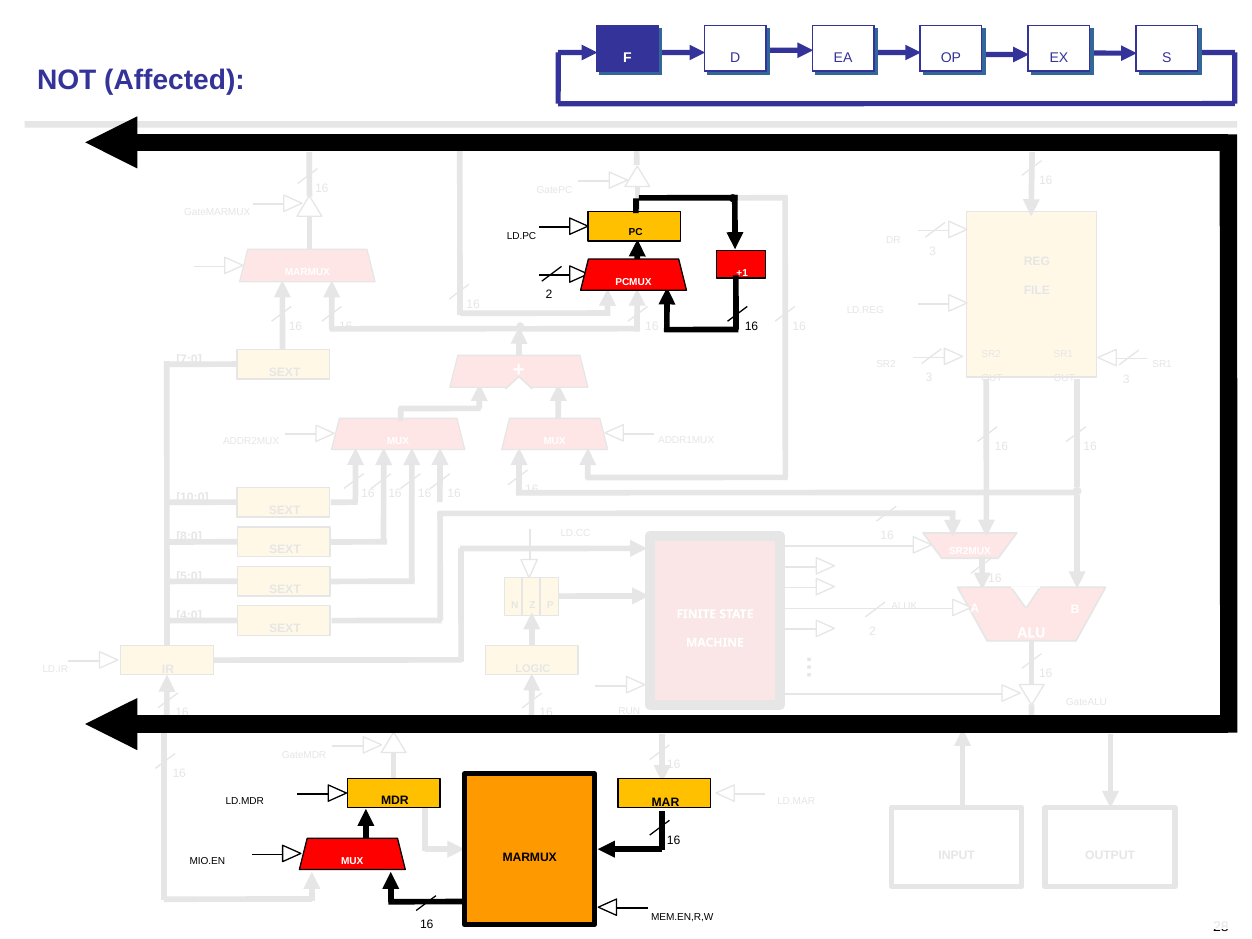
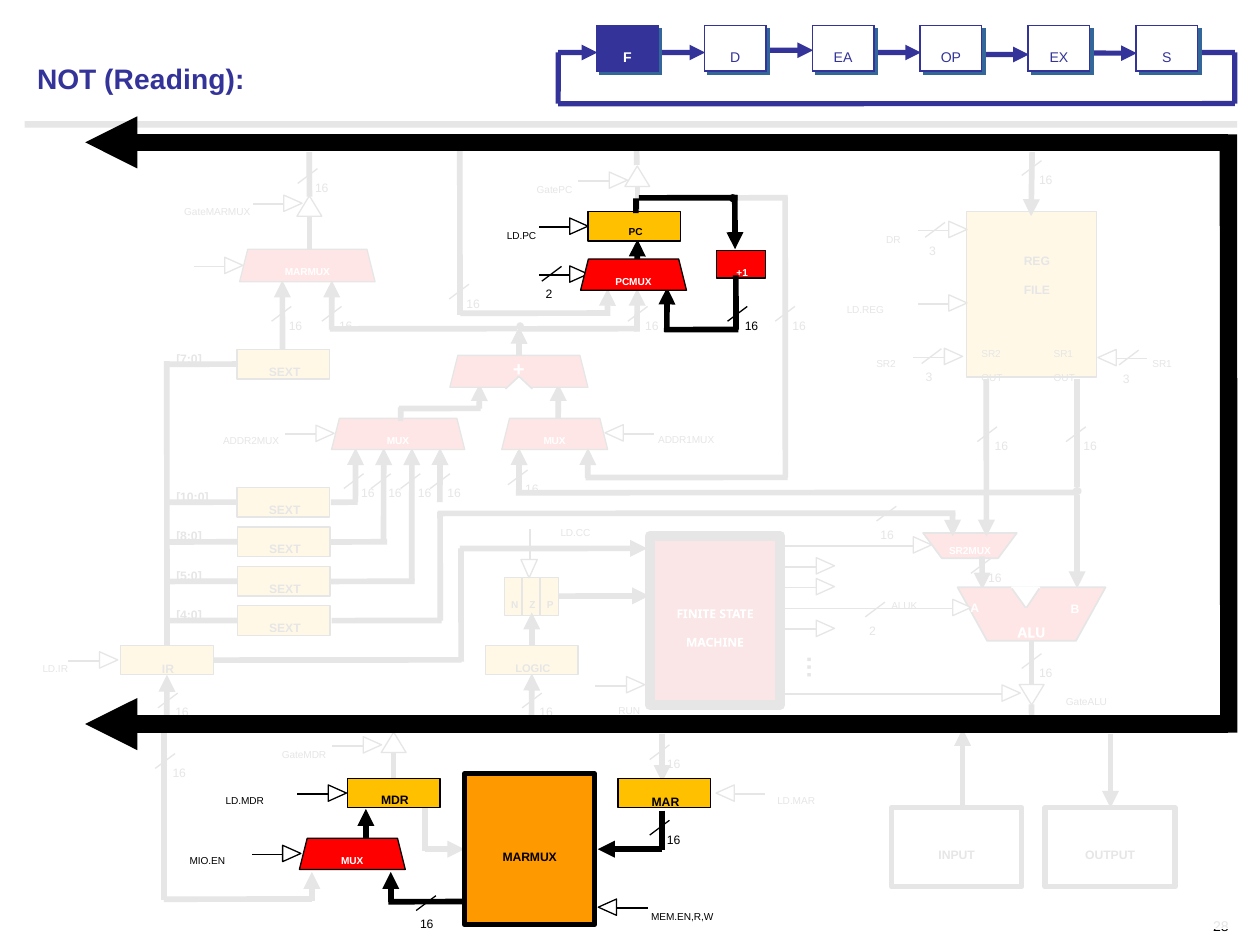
Affected: Affected -> Reading
